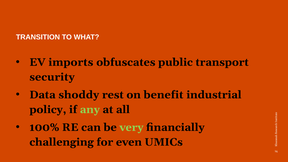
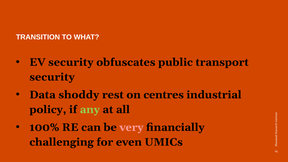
EV imports: imports -> security
benefit: benefit -> centres
very colour: light green -> pink
